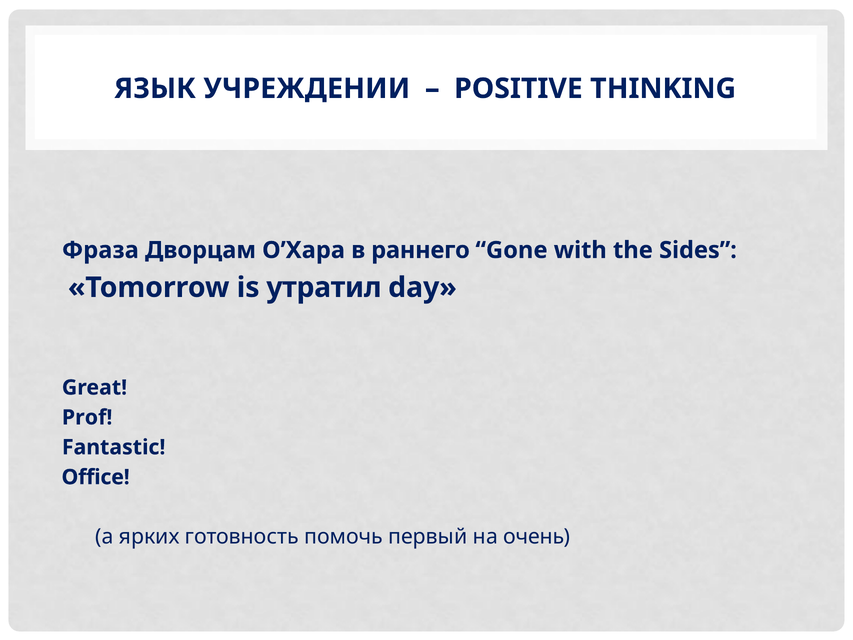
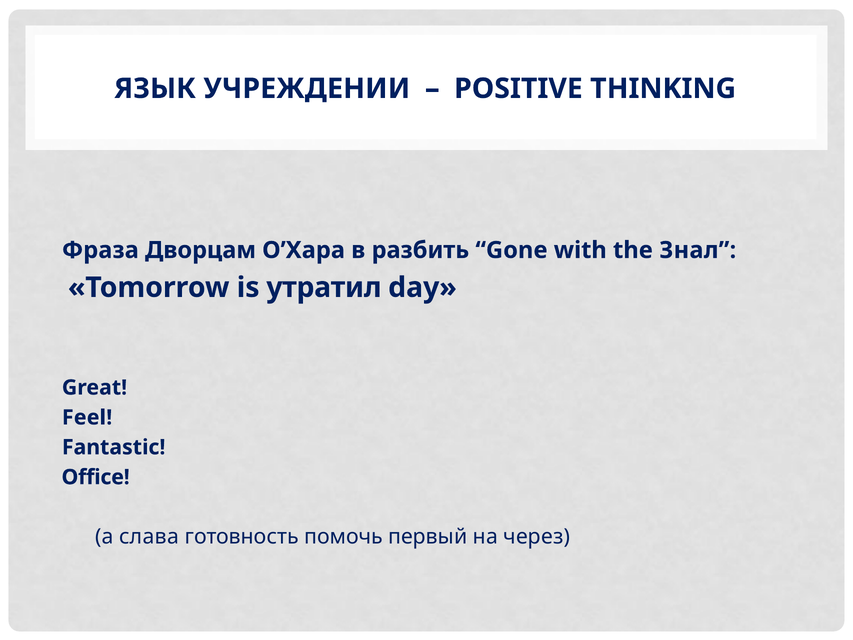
раннего: раннего -> разбить
Sides: Sides -> Знал
Prof: Prof -> Feel
ярких: ярких -> слава
очень: очень -> через
